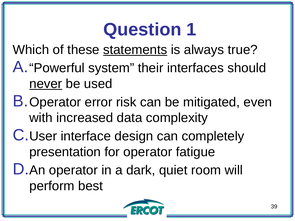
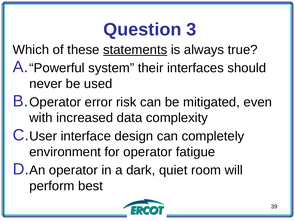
1: 1 -> 3
never underline: present -> none
presentation: presentation -> environment
